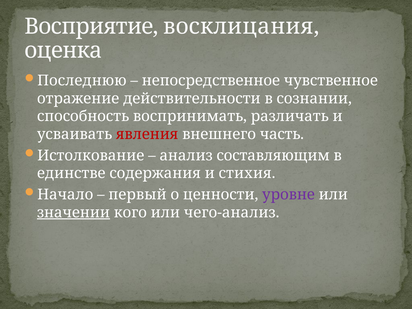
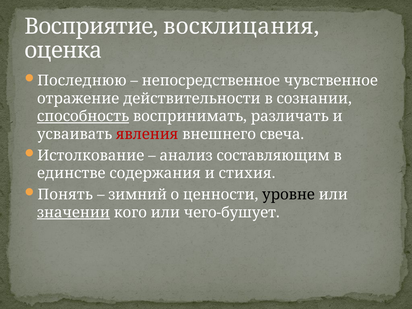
способность underline: none -> present
часть: часть -> свеча
Начало: Начало -> Понять
первый: первый -> зимний
уровне colour: purple -> black
чего-анализ: чего-анализ -> чего-бушует
